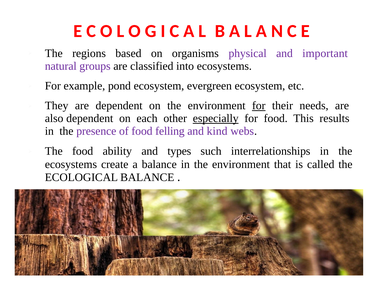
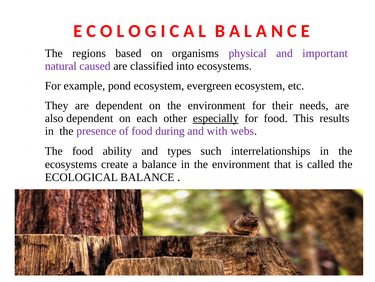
groups: groups -> caused
for at (259, 105) underline: present -> none
felling: felling -> during
kind: kind -> with
